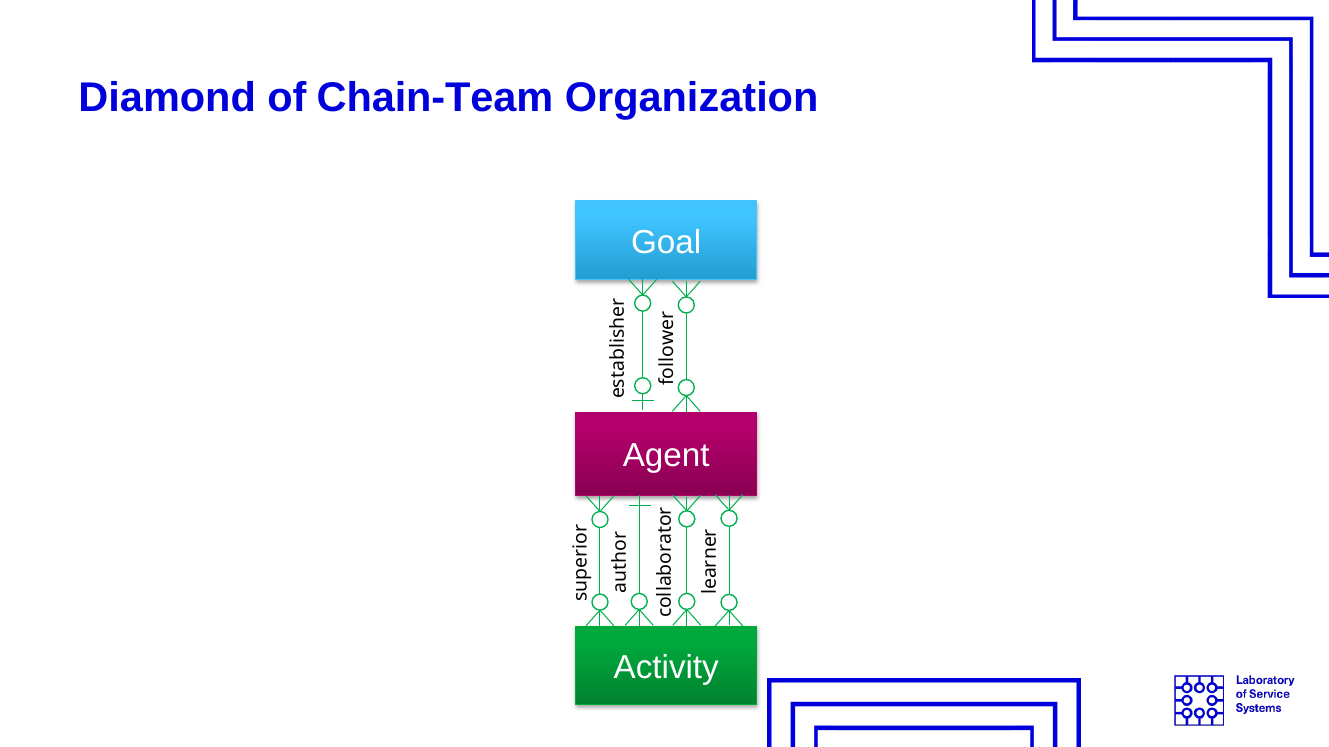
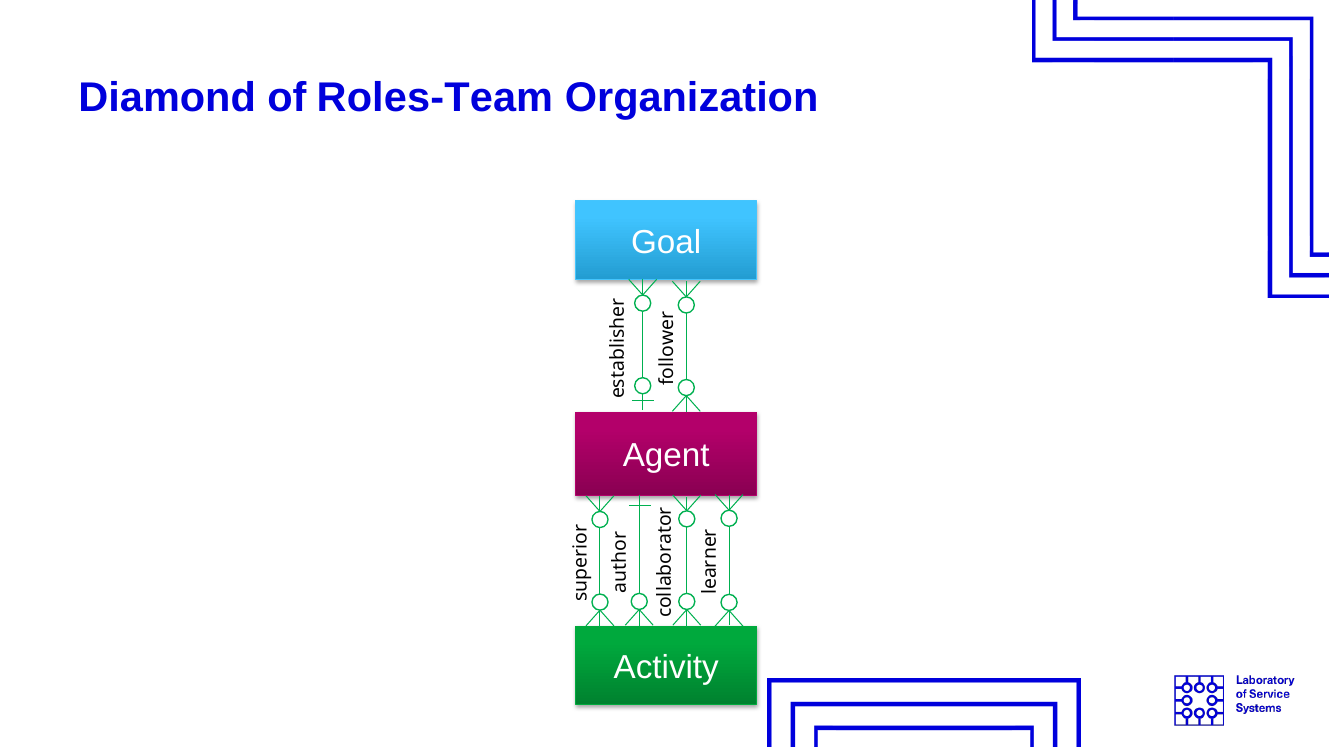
Chain-Team: Chain-Team -> Roles-Team
